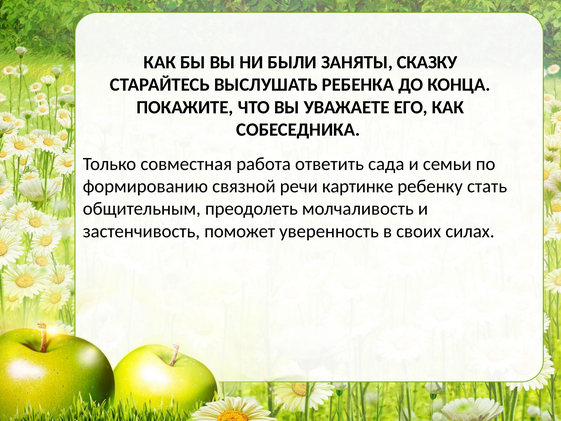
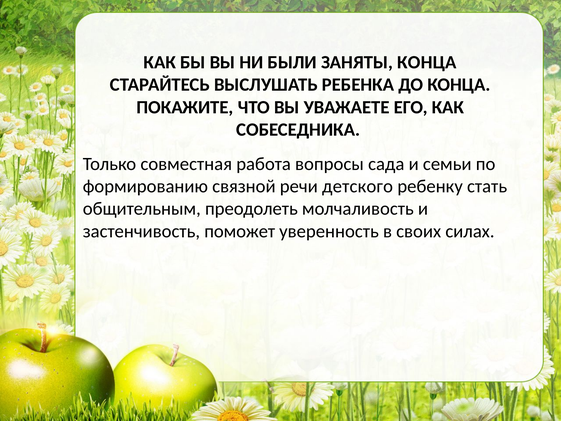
ЗАНЯТЫ СКАЗКУ: СКАЗКУ -> КОНЦА
ответить: ответить -> вопросы
картинке: картинке -> детского
